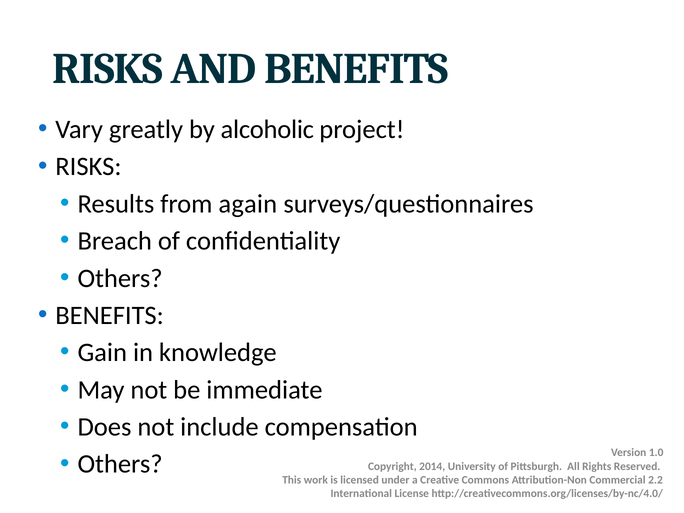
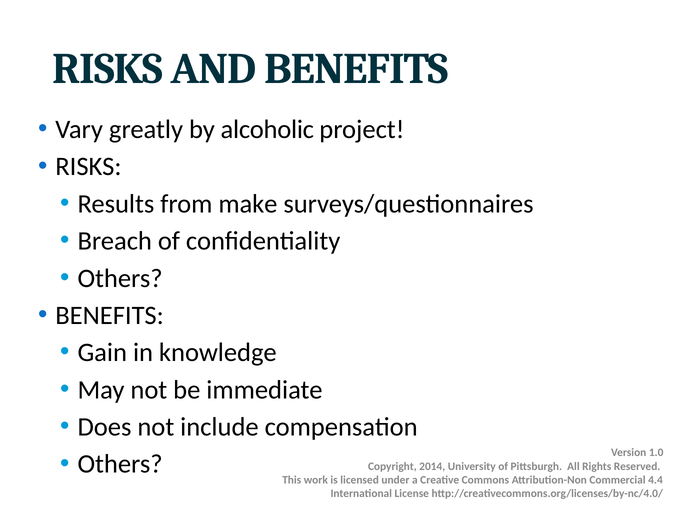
again: again -> make
2.2: 2.2 -> 4.4
